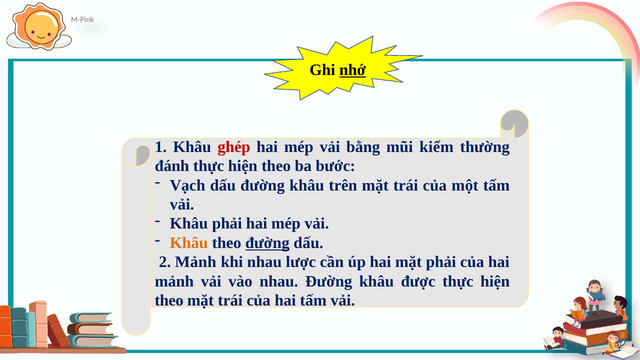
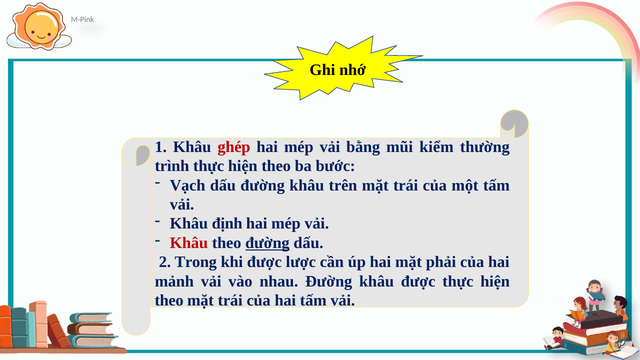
nhớ underline: present -> none
đánh: đánh -> trình
Khâu phải: phải -> định
Khâu at (189, 243) colour: orange -> red
2 Mảnh: Mảnh -> Trong
khi nhau: nhau -> được
